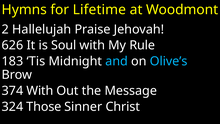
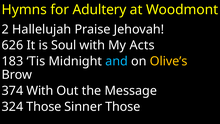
Lifetime: Lifetime -> Adultery
Rule: Rule -> Acts
Olive’s colour: light blue -> yellow
Sinner Christ: Christ -> Those
